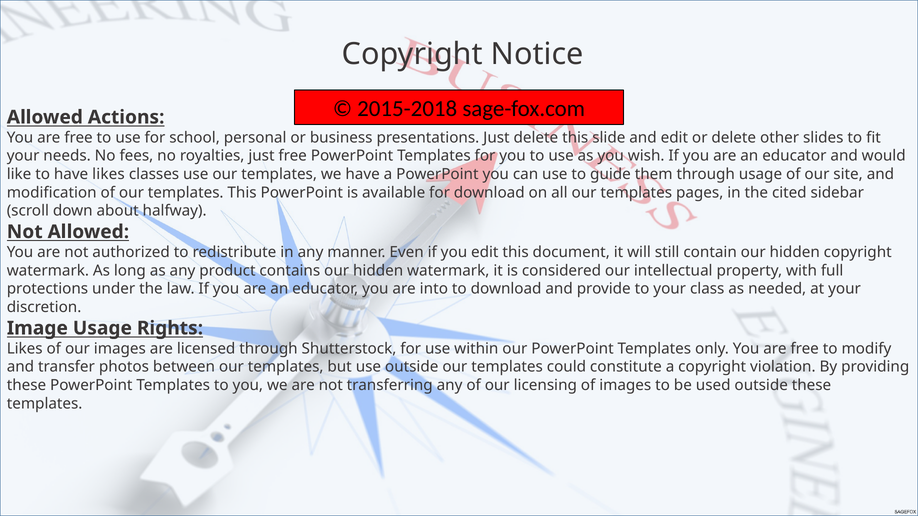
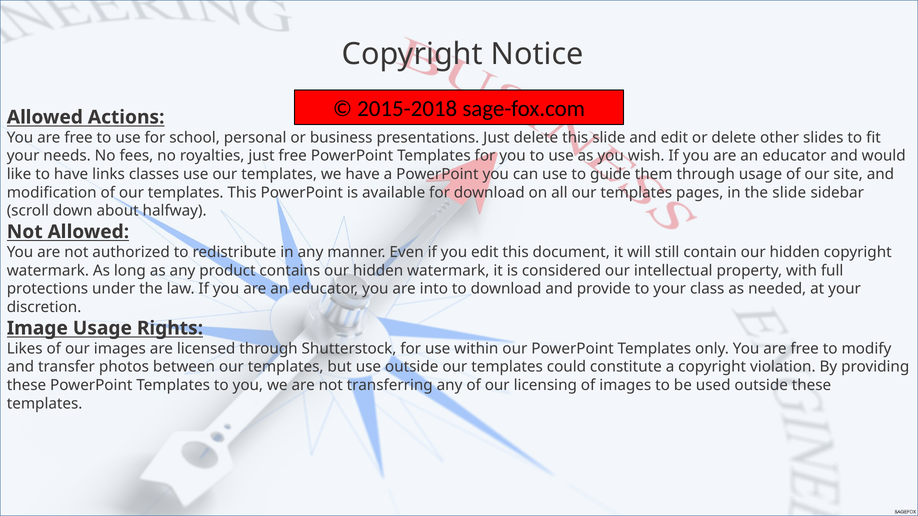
have likes: likes -> links
the cited: cited -> slide
